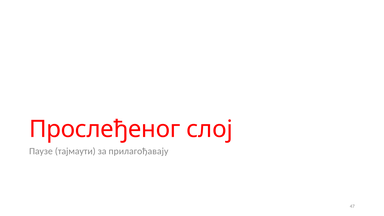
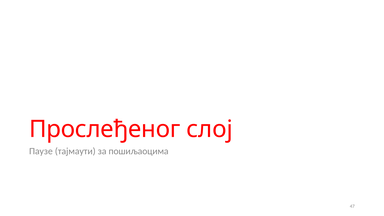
прилагођавају: прилагођавају -> пошиљаоцима
